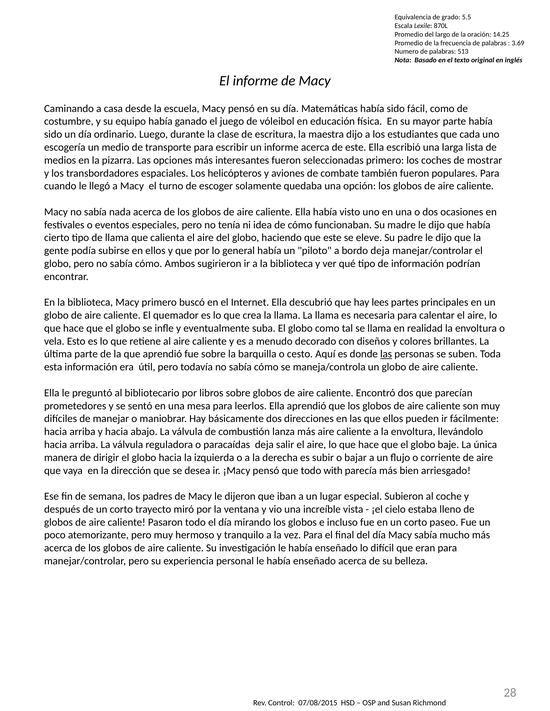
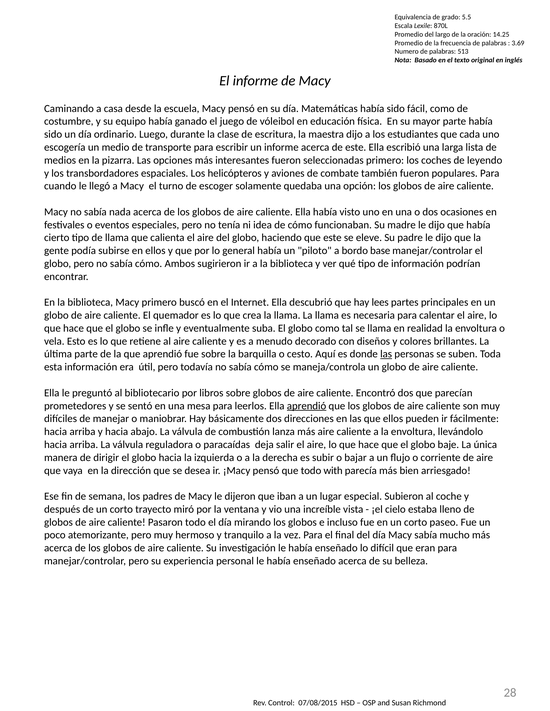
mostrar: mostrar -> leyendo
bordo deja: deja -> base
aprendió at (307, 406) underline: none -> present
